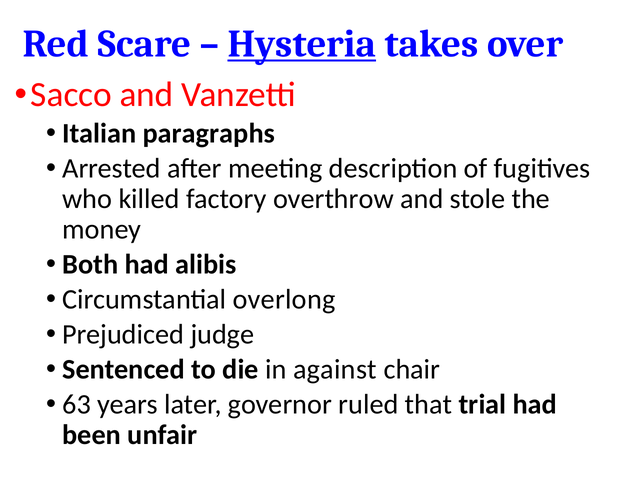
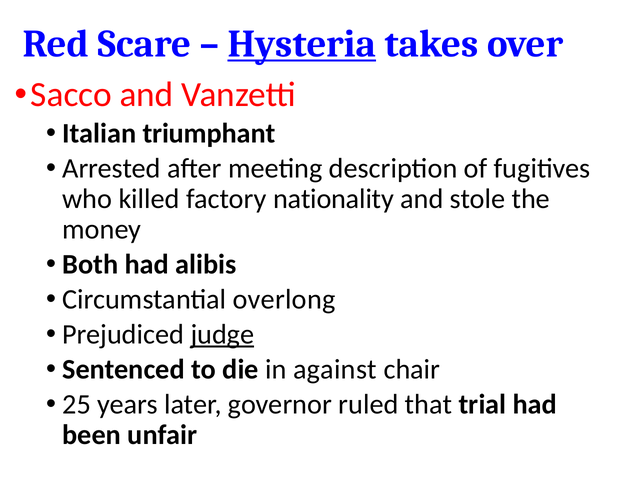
paragraphs: paragraphs -> triumphant
overthrow: overthrow -> nationality
judge underline: none -> present
63: 63 -> 25
